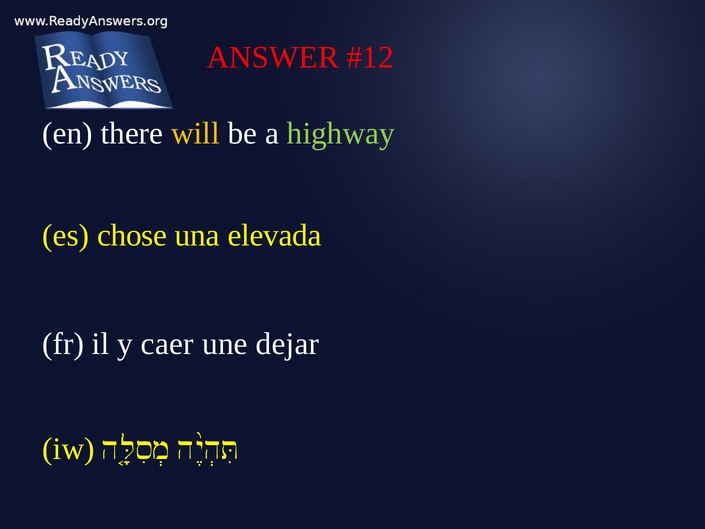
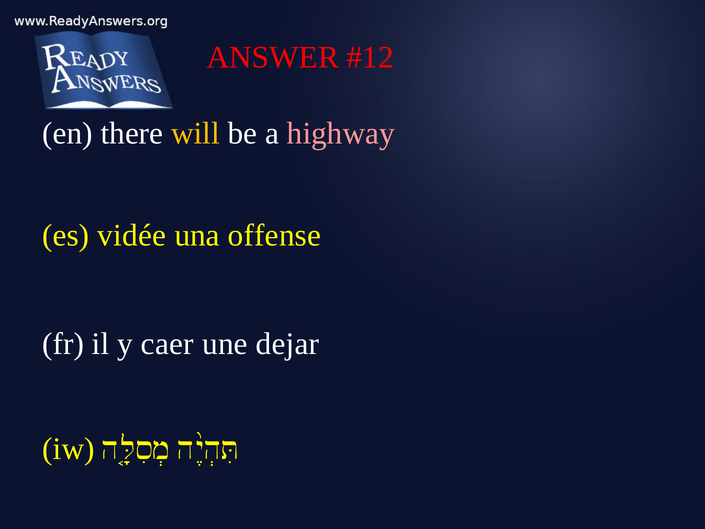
highway colour: light green -> pink
chose: chose -> vidée
elevada: elevada -> offense
